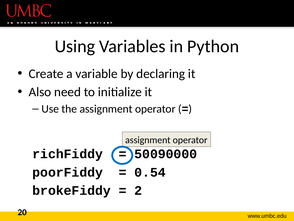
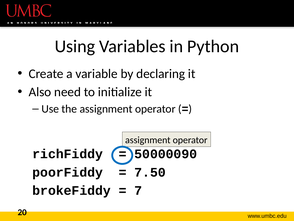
50090000: 50090000 -> 50000090
0.54: 0.54 -> 7.50
2: 2 -> 7
